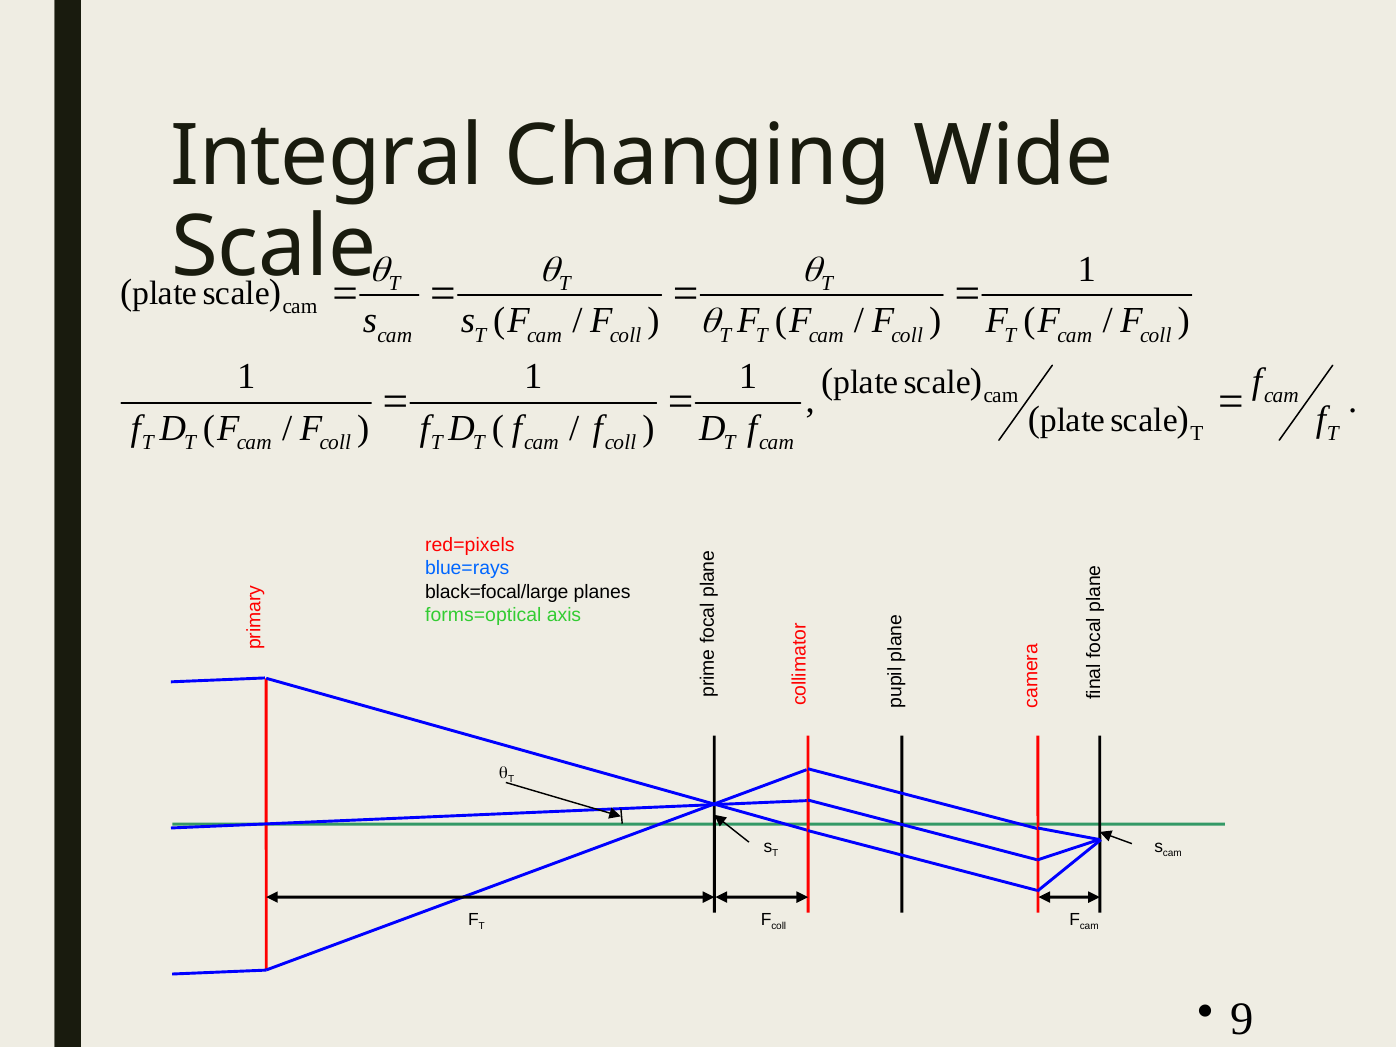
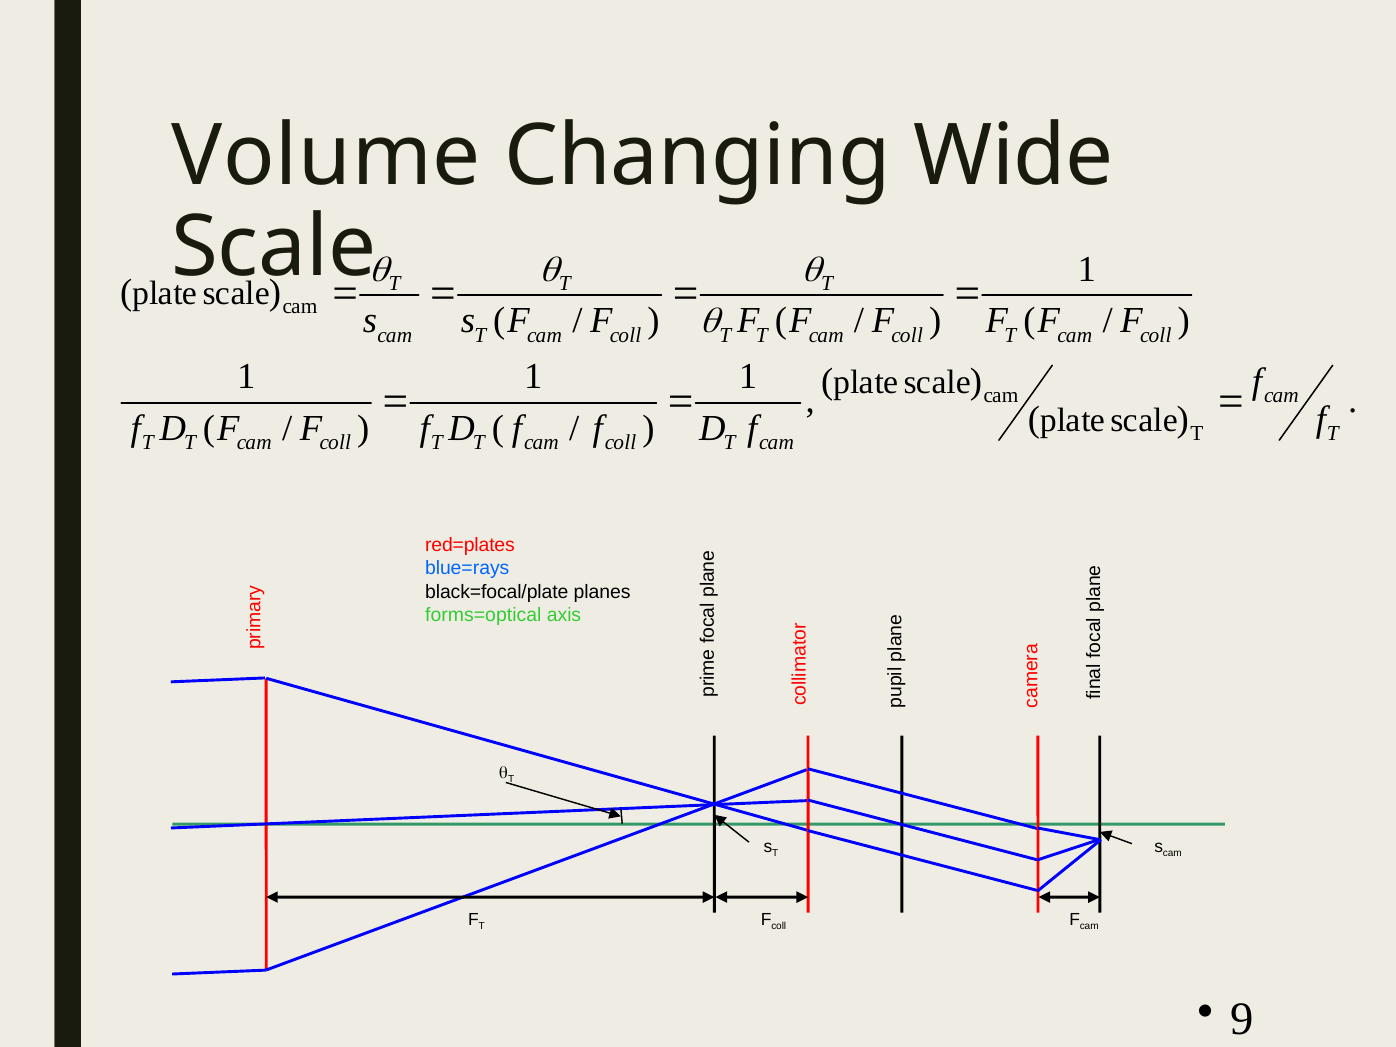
Integral: Integral -> Volume
red=pixels: red=pixels -> red=plates
black=focal/large: black=focal/large -> black=focal/plate
